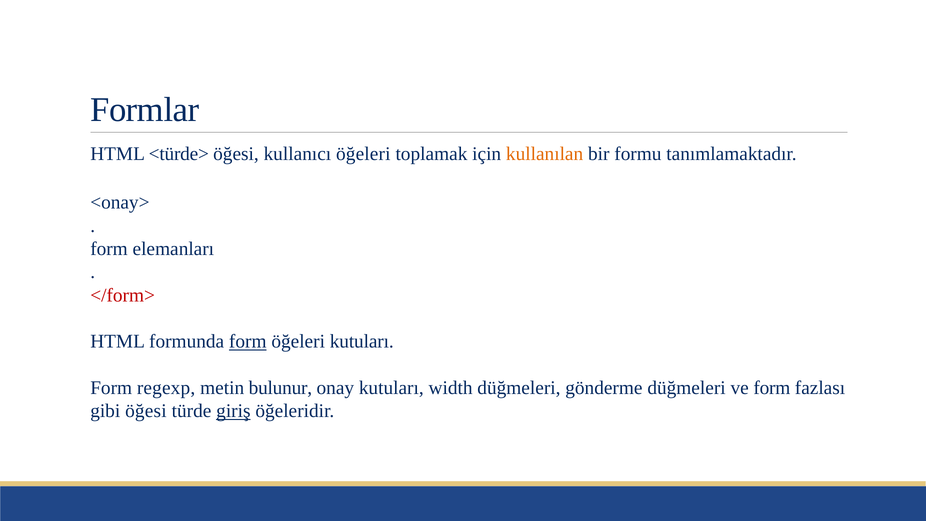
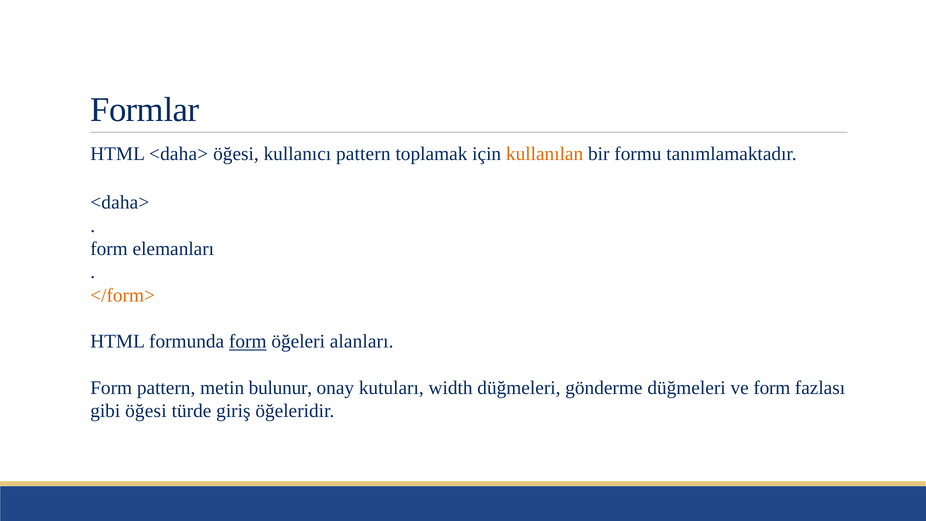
HTML <türde>: <türde> -> <daha>
kullanıcı öğeleri: öğeleri -> pattern
<onay> at (120, 203): <onay> -> <daha>
</form> colour: red -> orange
öğeleri kutuları: kutuları -> alanları
Form regexp: regexp -> pattern
giriş underline: present -> none
